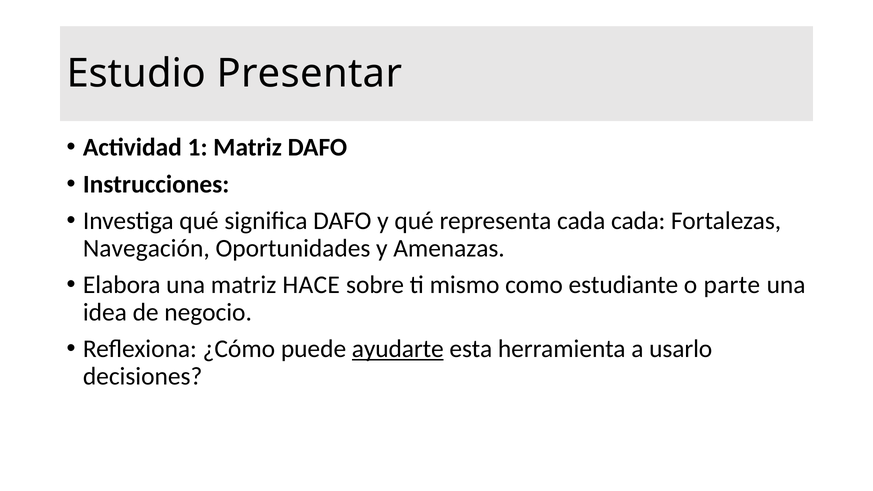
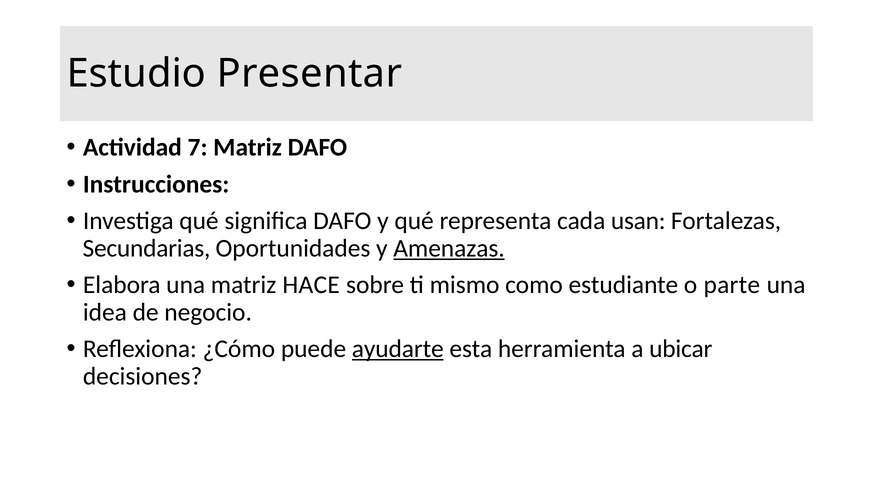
1: 1 -> 7
cada cada: cada -> usan
Navegación: Navegación -> Secundarias
Amenazas underline: none -> present
usarlo: usarlo -> ubicar
